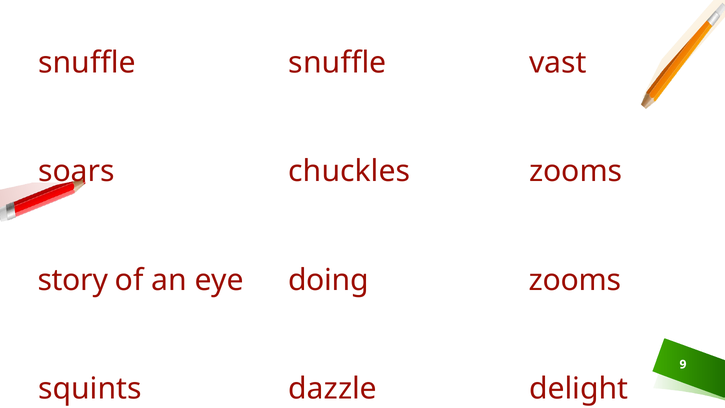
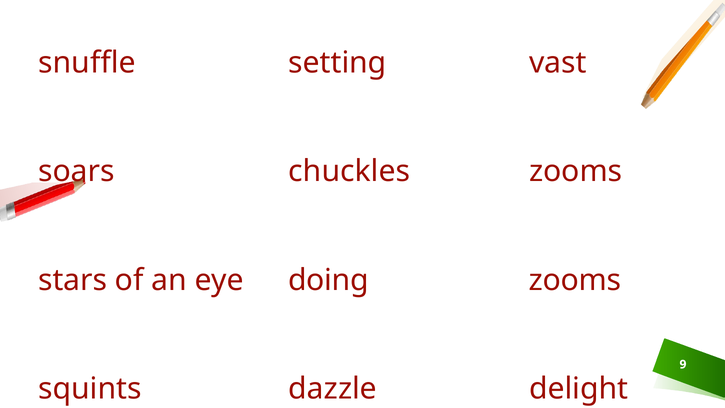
snuffle at (337, 63): snuffle -> setting
story: story -> stars
